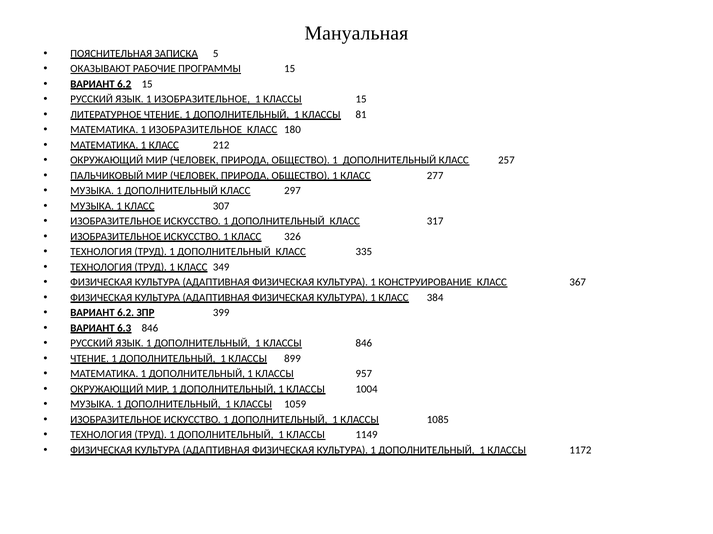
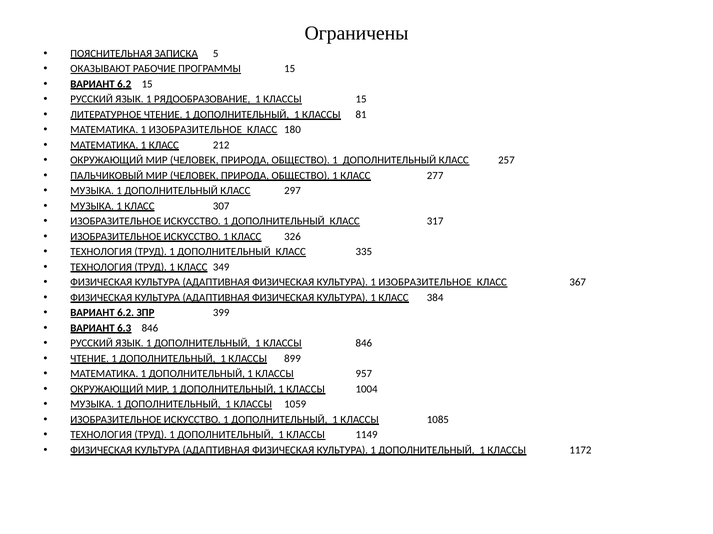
Мануальная: Мануальная -> Ограничены
ЯЗЫК 1 ИЗОБРАЗИТЕЛЬНОЕ: ИЗОБРАЗИТЕЛЬНОЕ -> РЯДООБРАЗОВАНИЕ
КУЛЬТУРА 1 КОНСТРУИРОВАНИЕ: КОНСТРУИРОВАНИЕ -> ИЗОБРАЗИТЕЛЬНОЕ
